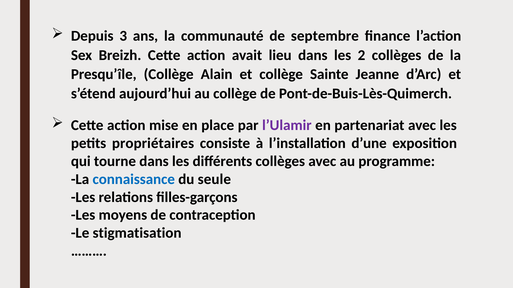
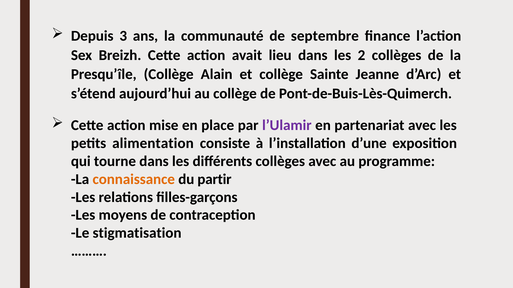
propriétaires: propriétaires -> alimentation
connaissance colour: blue -> orange
seule: seule -> partir
